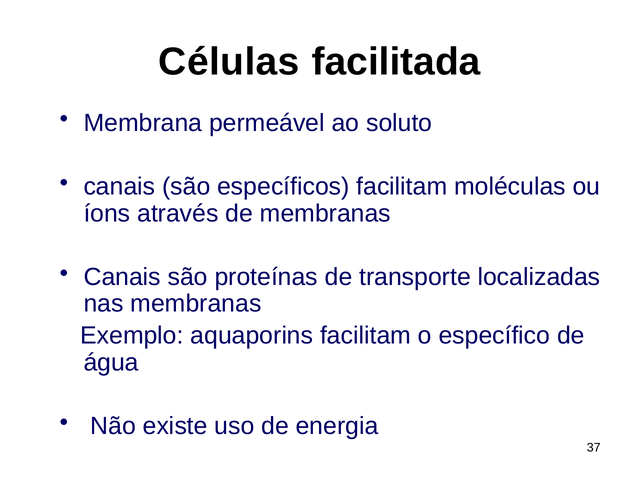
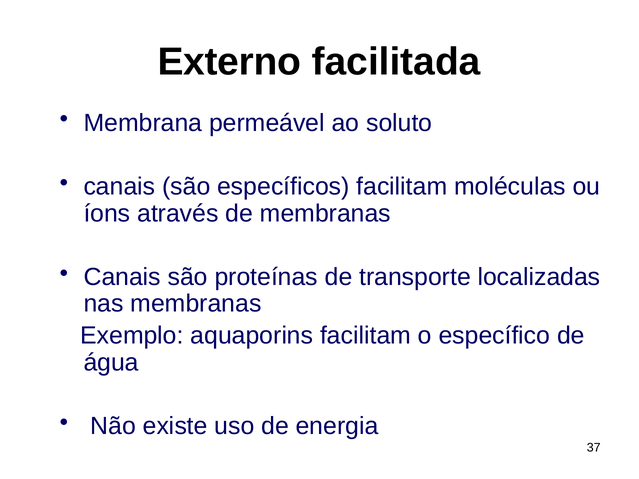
Células: Células -> Externo
